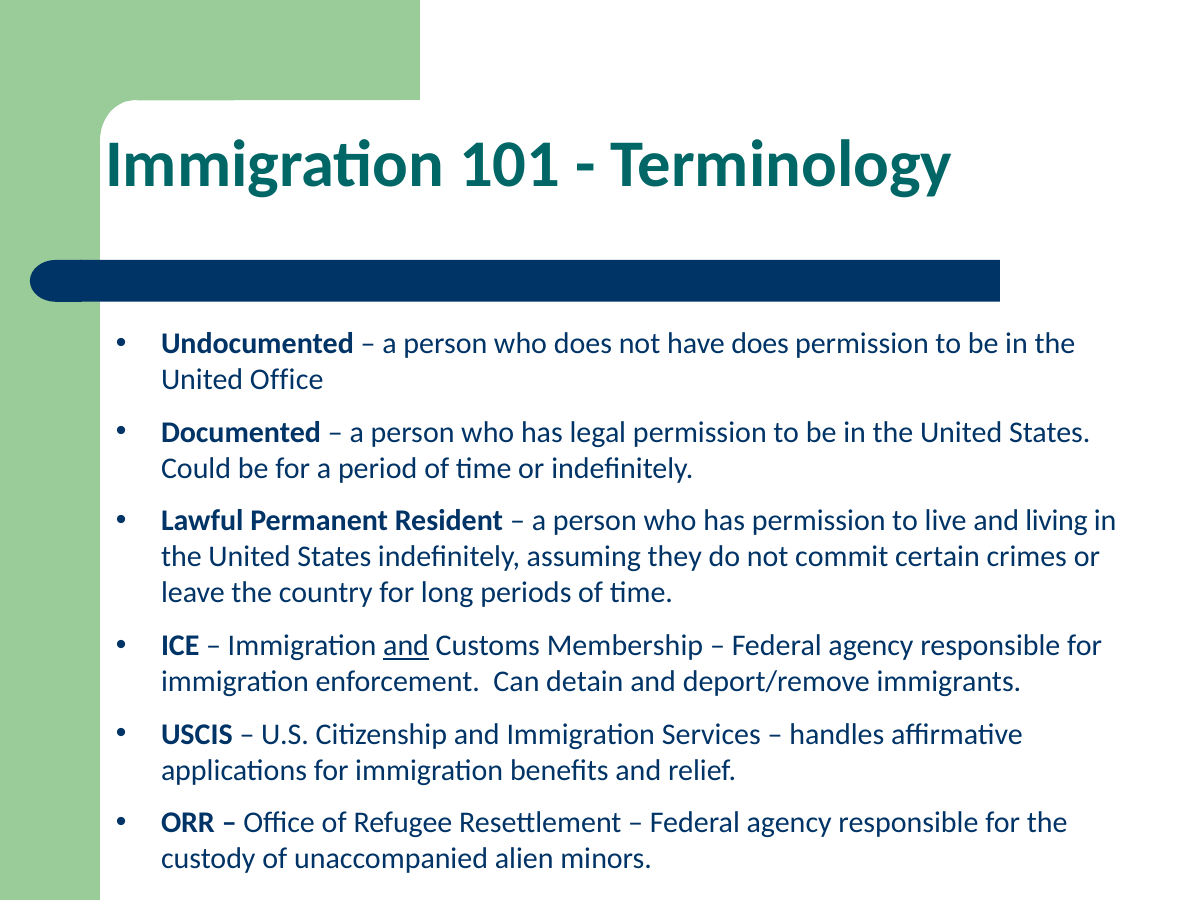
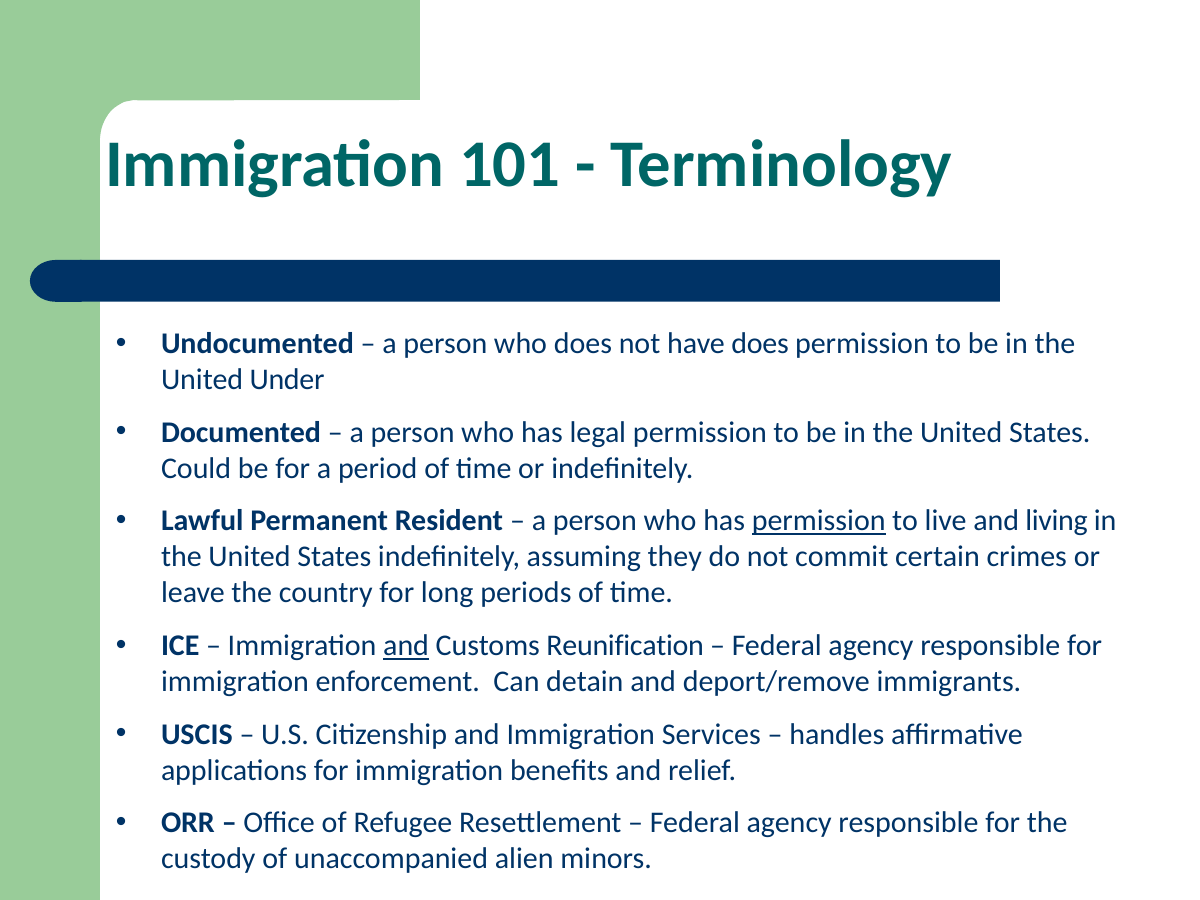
United Office: Office -> Under
permission at (819, 521) underline: none -> present
Membership: Membership -> Reunification
